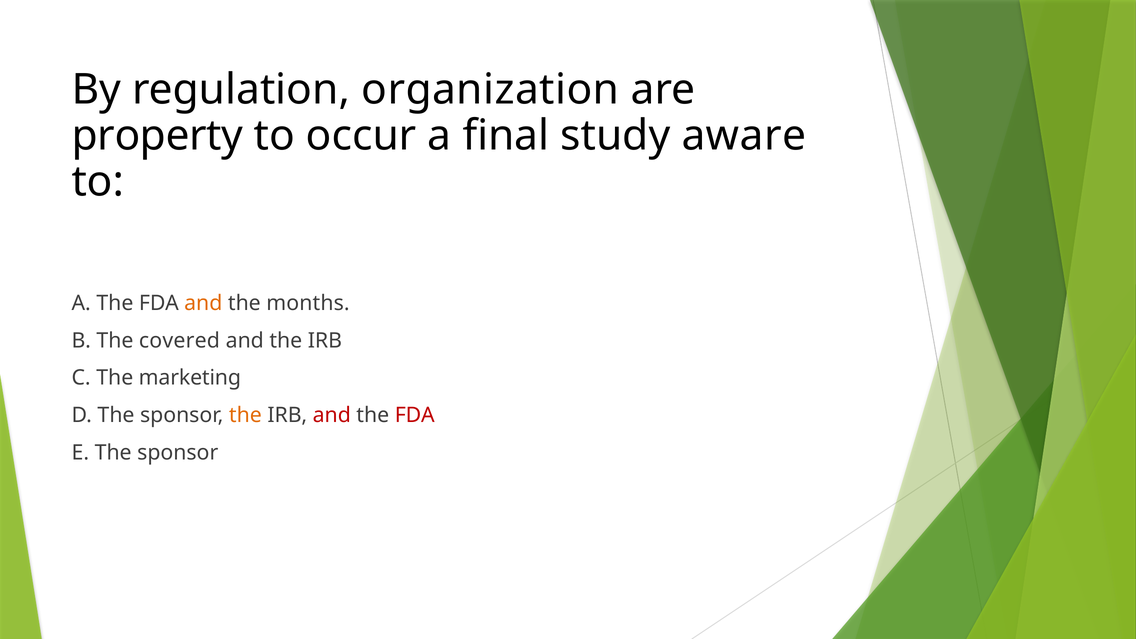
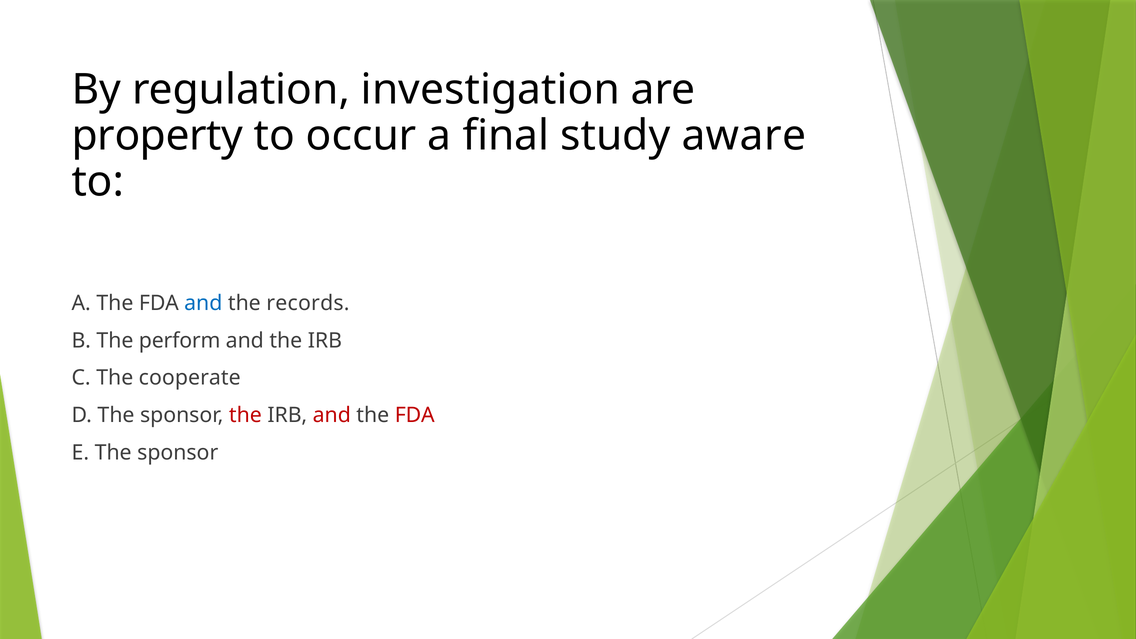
organization: organization -> investigation
and at (203, 303) colour: orange -> blue
months: months -> records
covered: covered -> perform
marketing: marketing -> cooperate
the at (245, 415) colour: orange -> red
